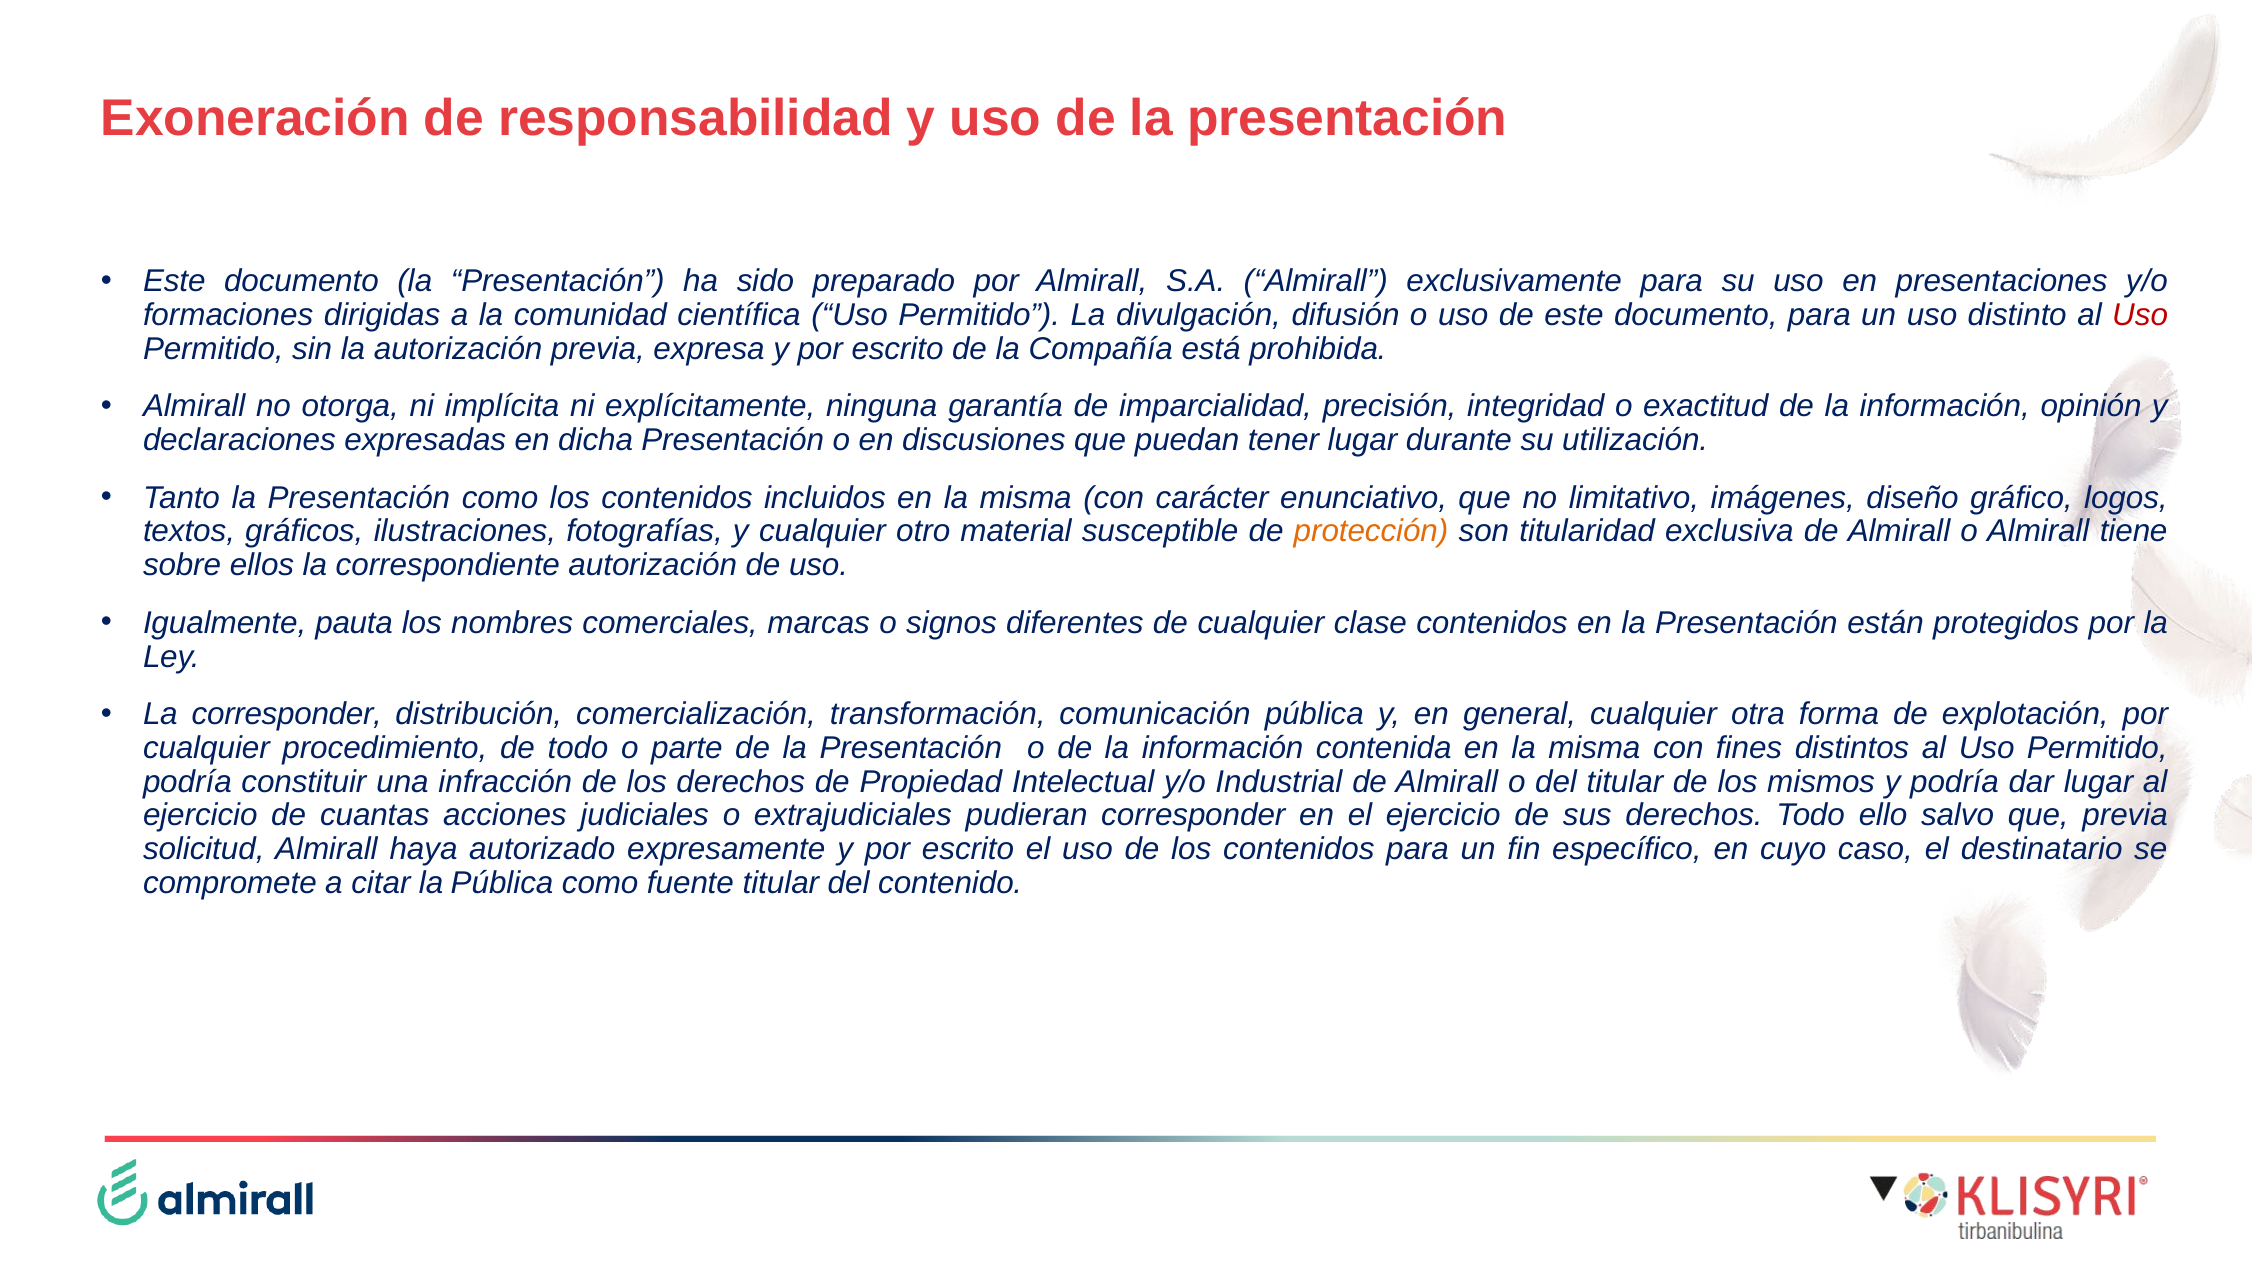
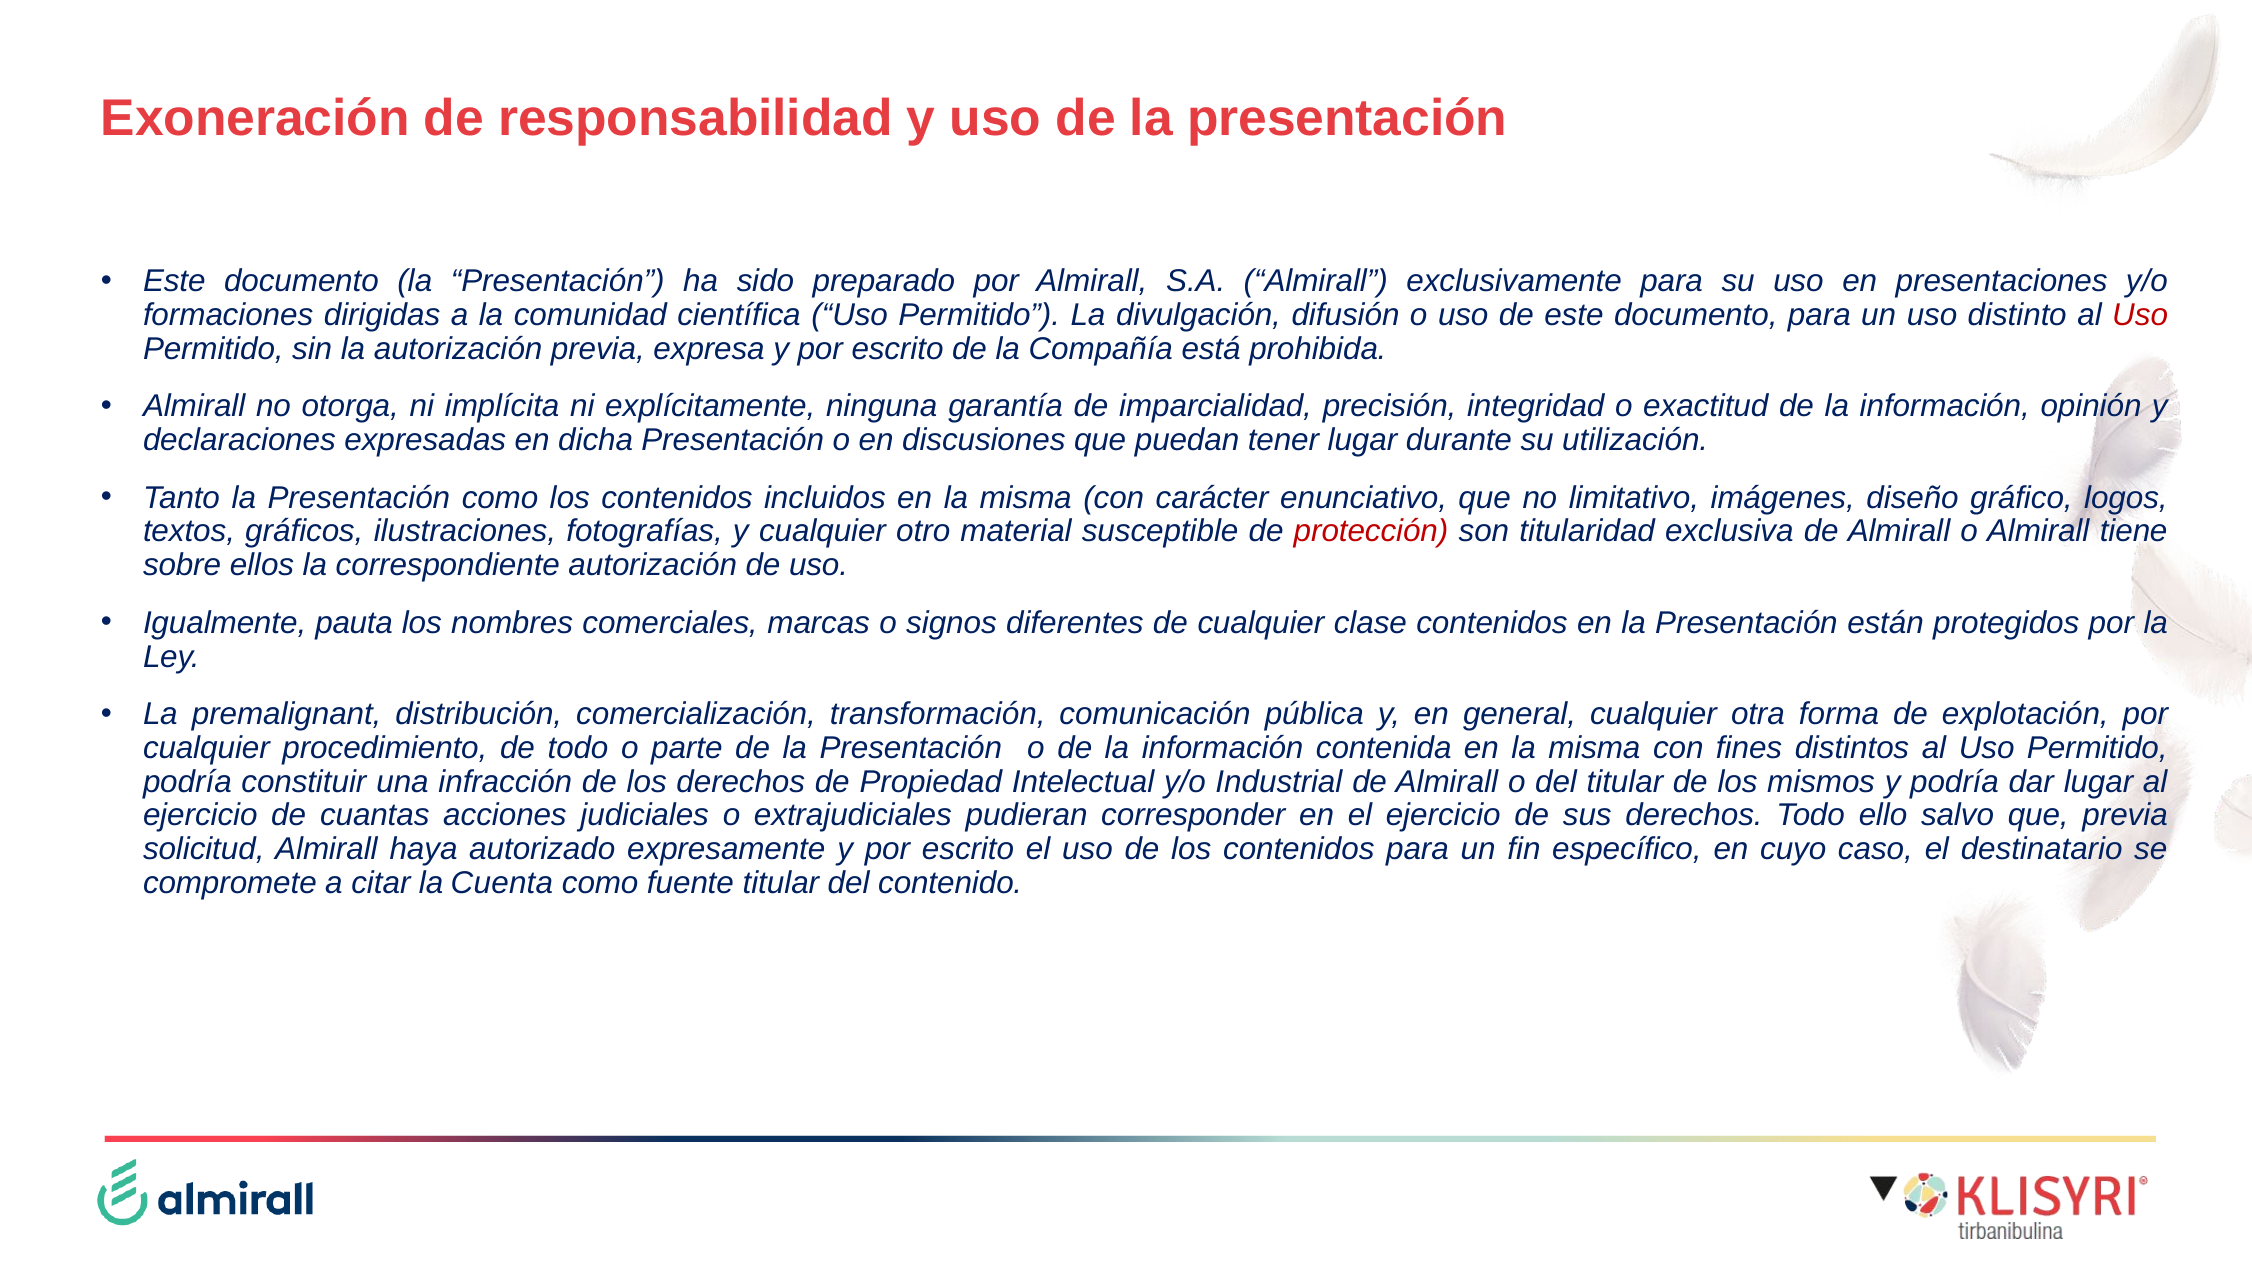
protección colour: orange -> red
La corresponder: corresponder -> premalignant
la Pública: Pública -> Cuenta
